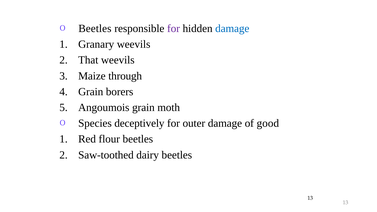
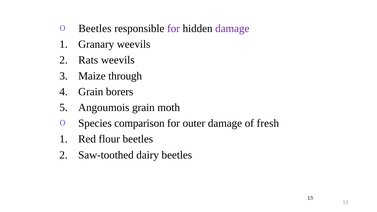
damage at (232, 28) colour: blue -> purple
That: That -> Rats
deceptively: deceptively -> comparison
good: good -> fresh
